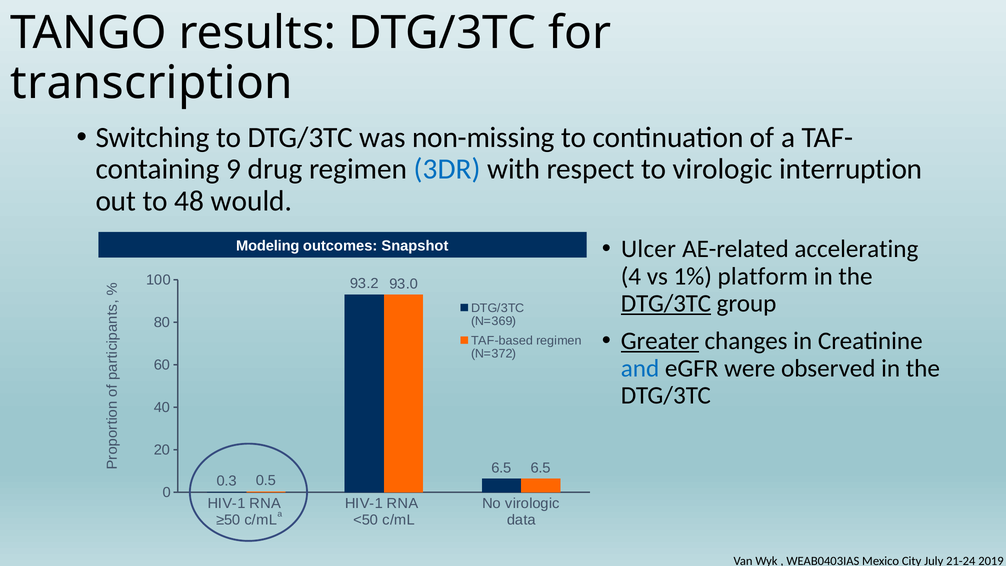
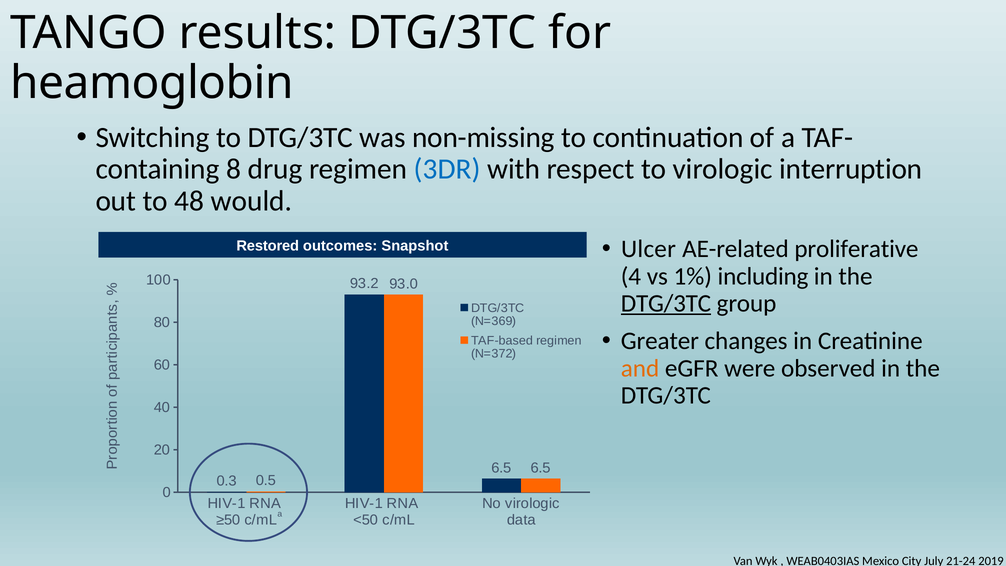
transcription: transcription -> heamoglobin
9: 9 -> 8
accelerating: accelerating -> proliferative
Modeling: Modeling -> Restored
platform: platform -> including
Greater underline: present -> none
and colour: blue -> orange
